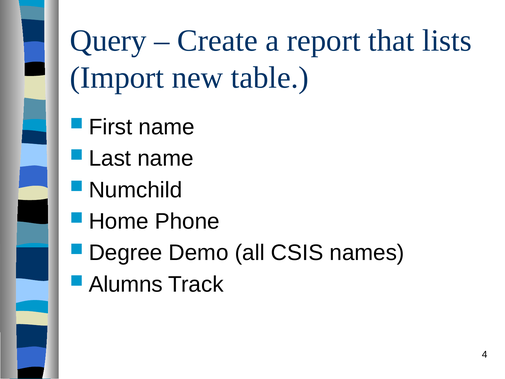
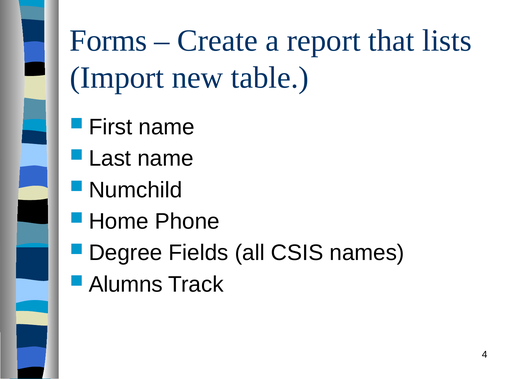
Query: Query -> Forms
Demo: Demo -> Fields
